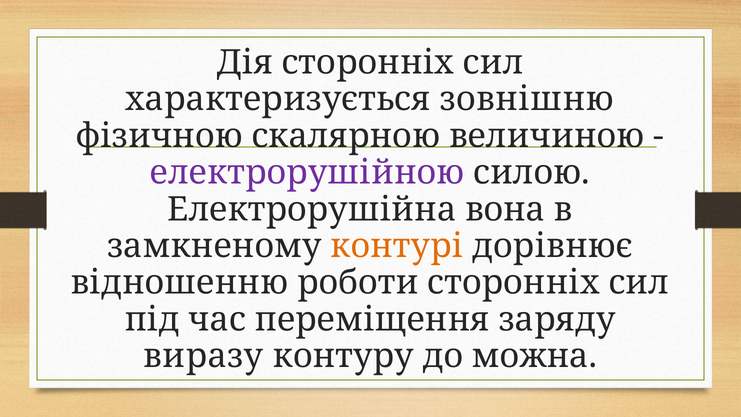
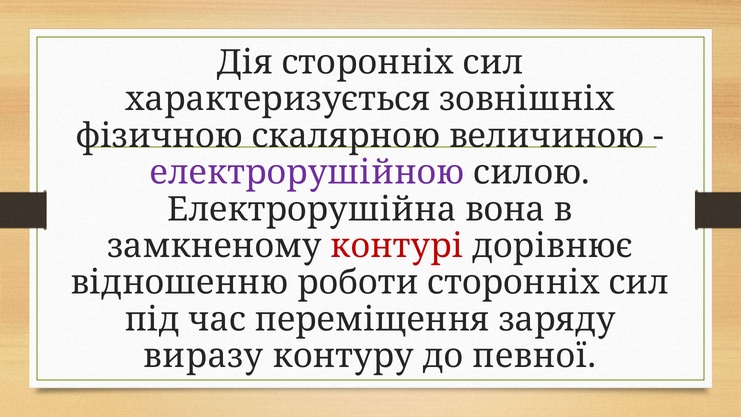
зовнішню: зовнішню -> зовнішніх
контурі colour: orange -> red
можна: можна -> певної
